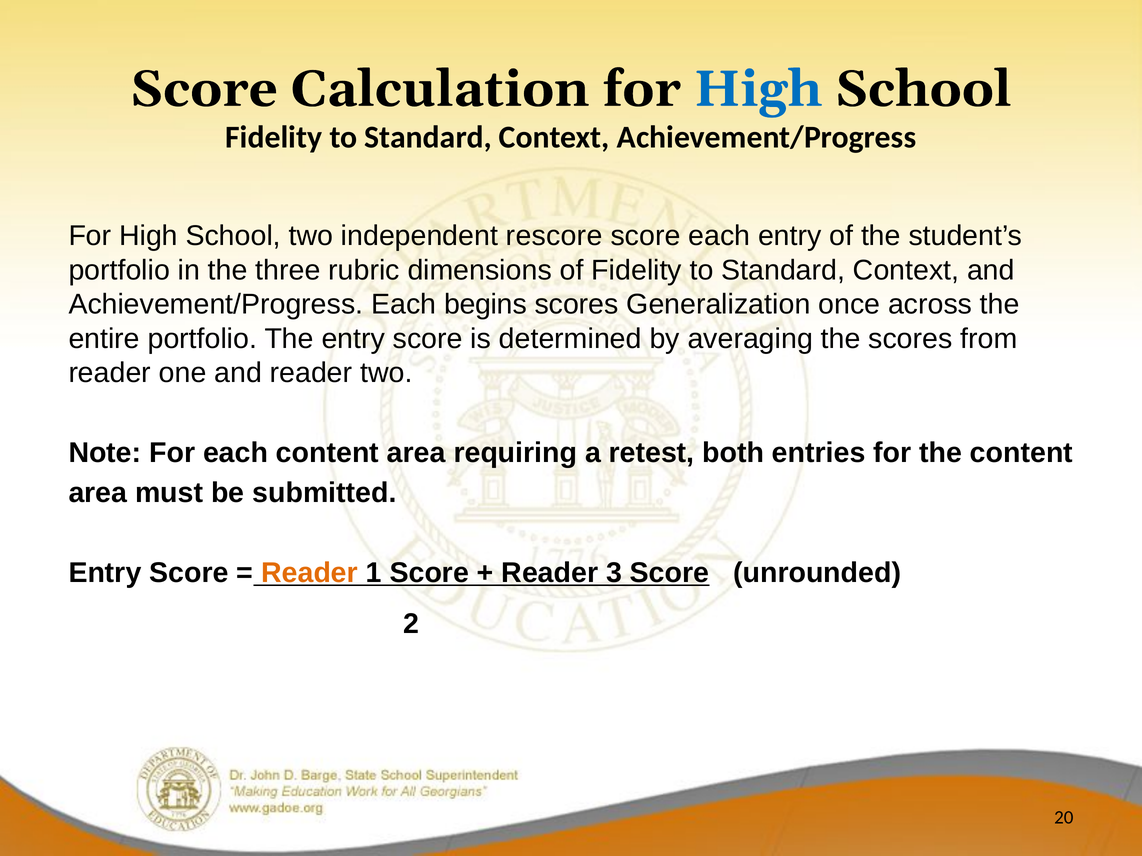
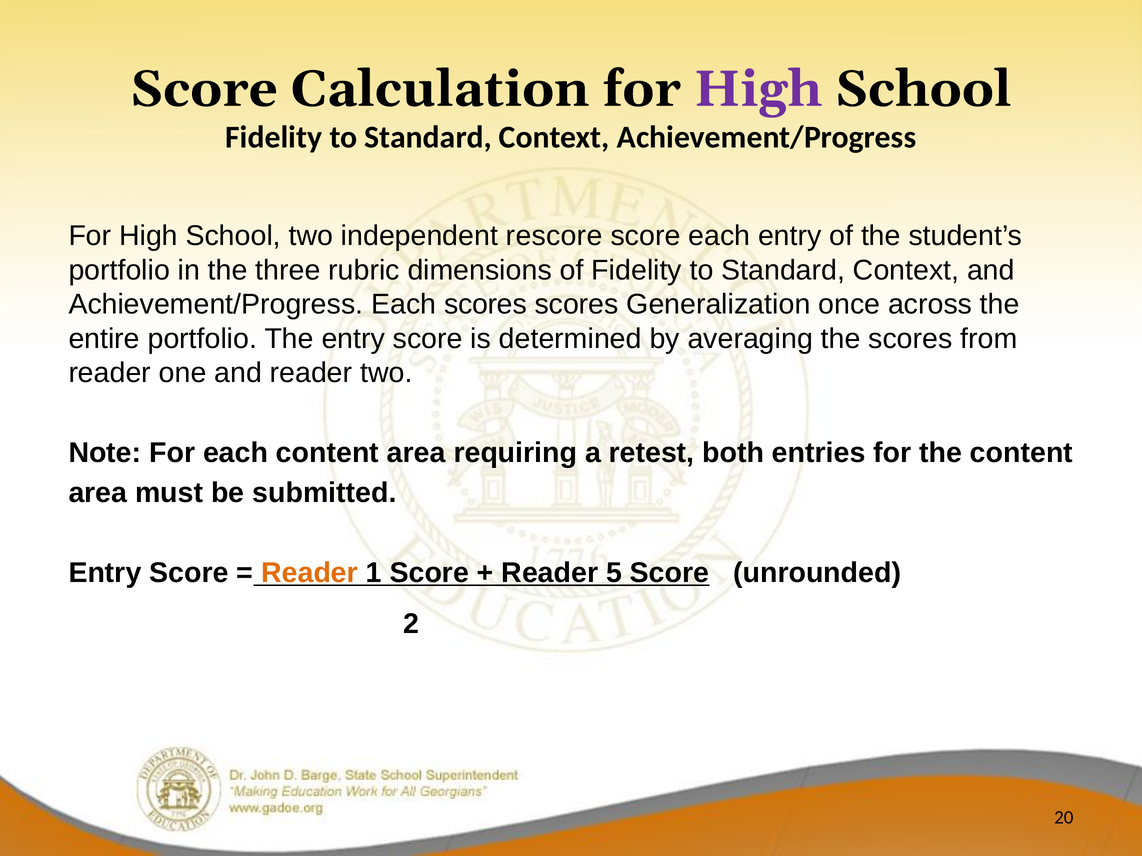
High at (758, 89) colour: blue -> purple
Each begins: begins -> scores
3: 3 -> 5
